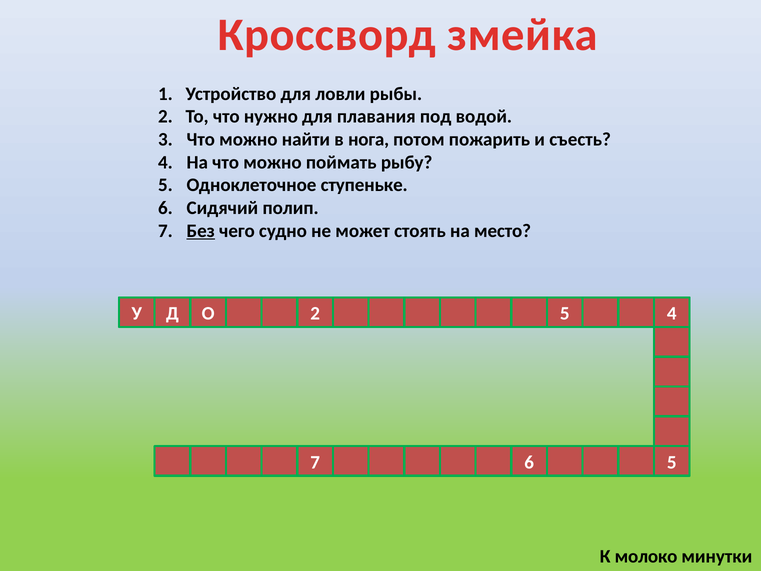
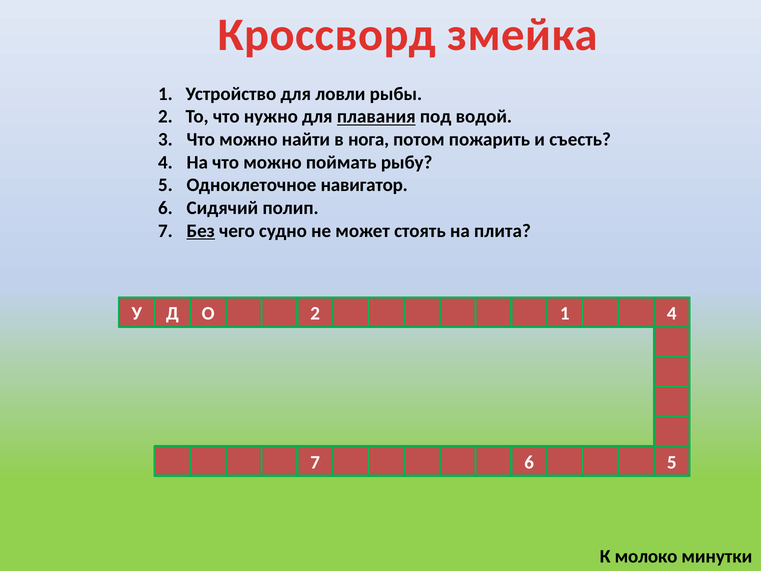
плавания underline: none -> present
ступеньке: ступеньке -> навигатор
место: место -> плита
2 5: 5 -> 1
